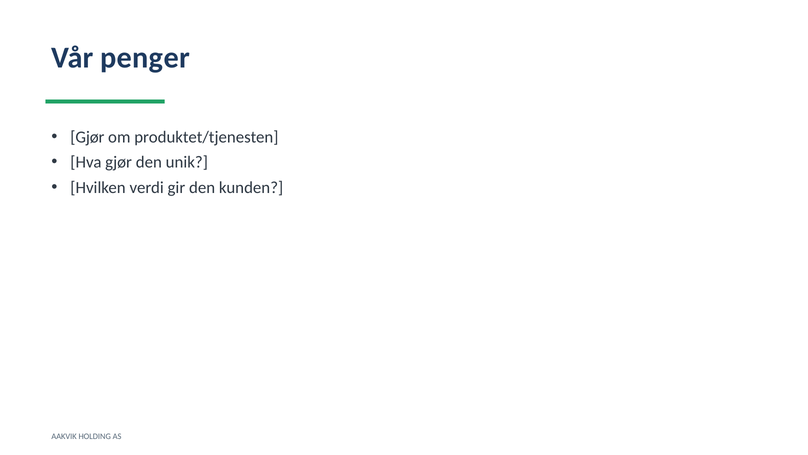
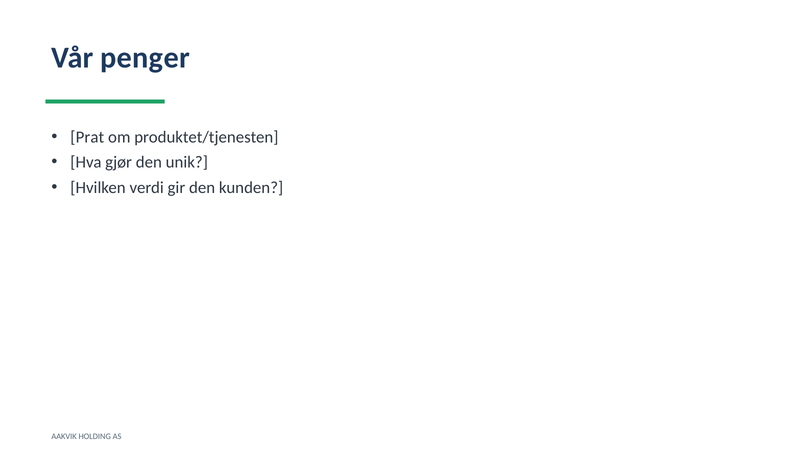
Gjør at (87, 137): Gjør -> Prat
